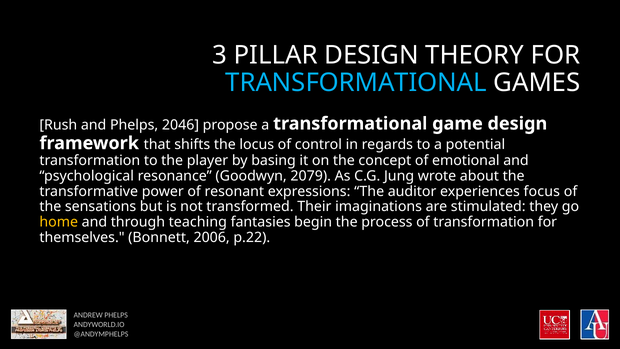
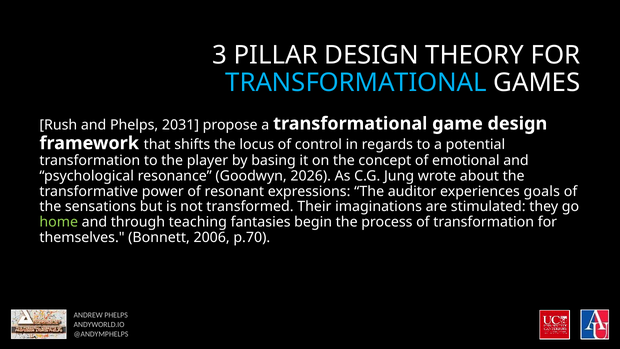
2046: 2046 -> 2031
2079: 2079 -> 2026
focus: focus -> goals
home colour: yellow -> light green
p.22: p.22 -> p.70
